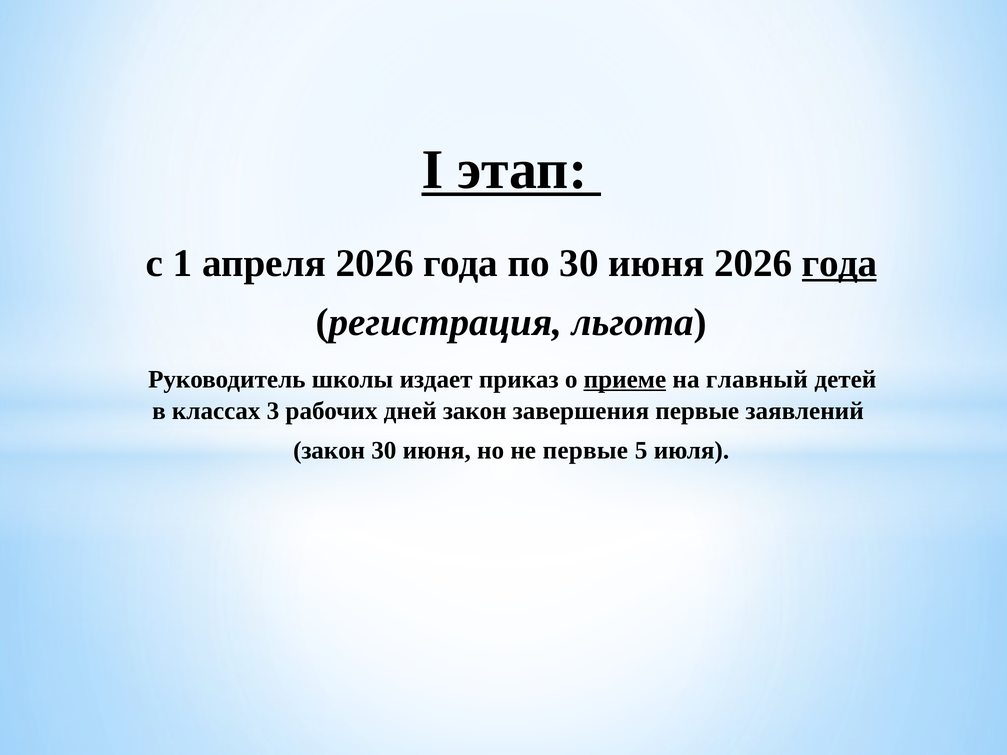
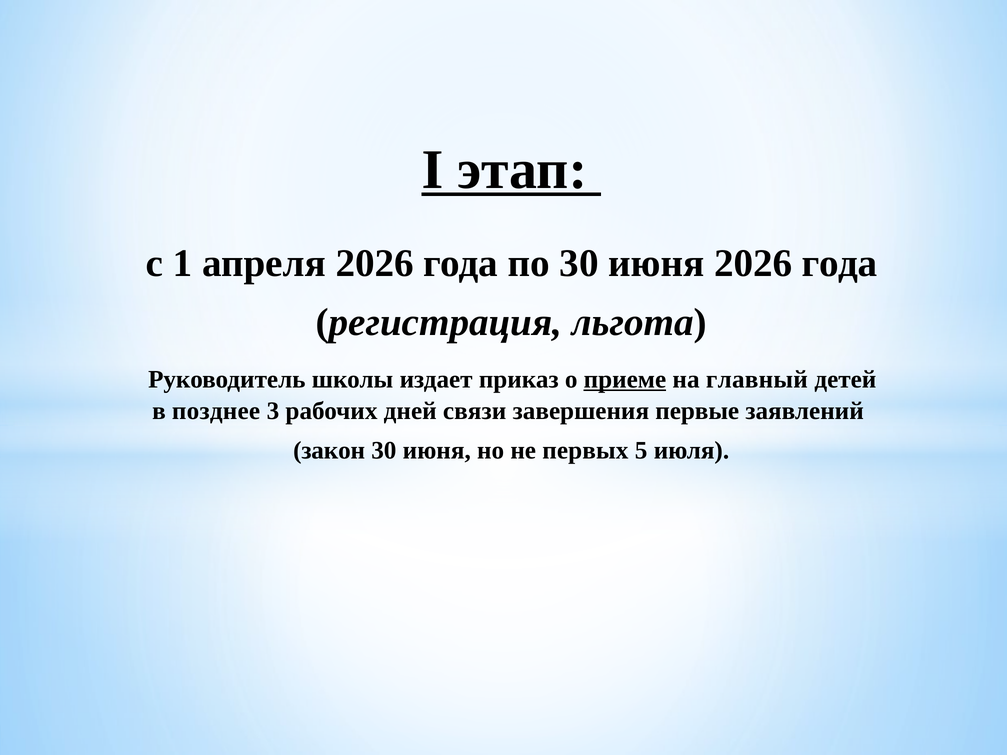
года at (840, 263) underline: present -> none
классах: классах -> позднее
дней закон: закон -> связи
не первые: первые -> первых
